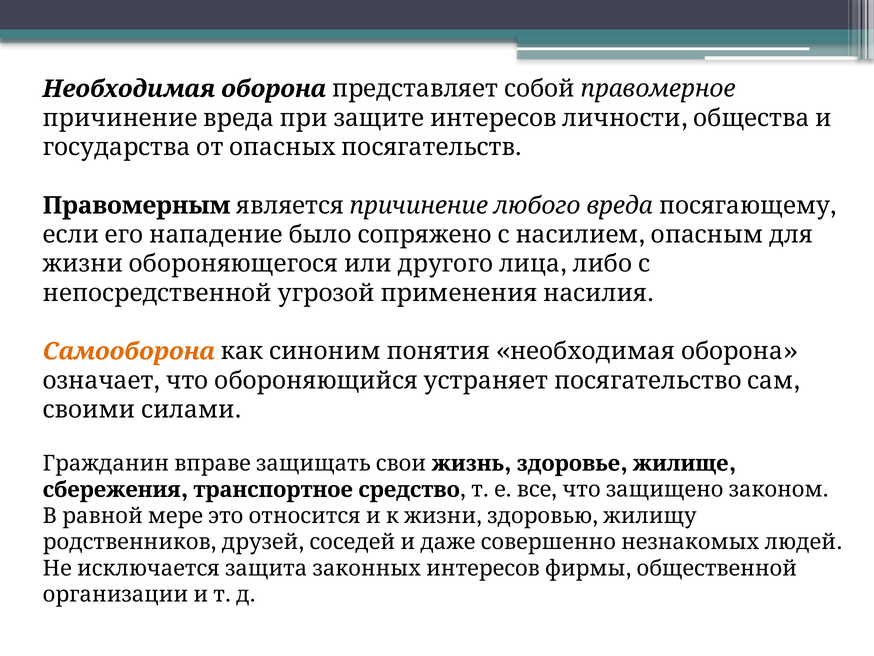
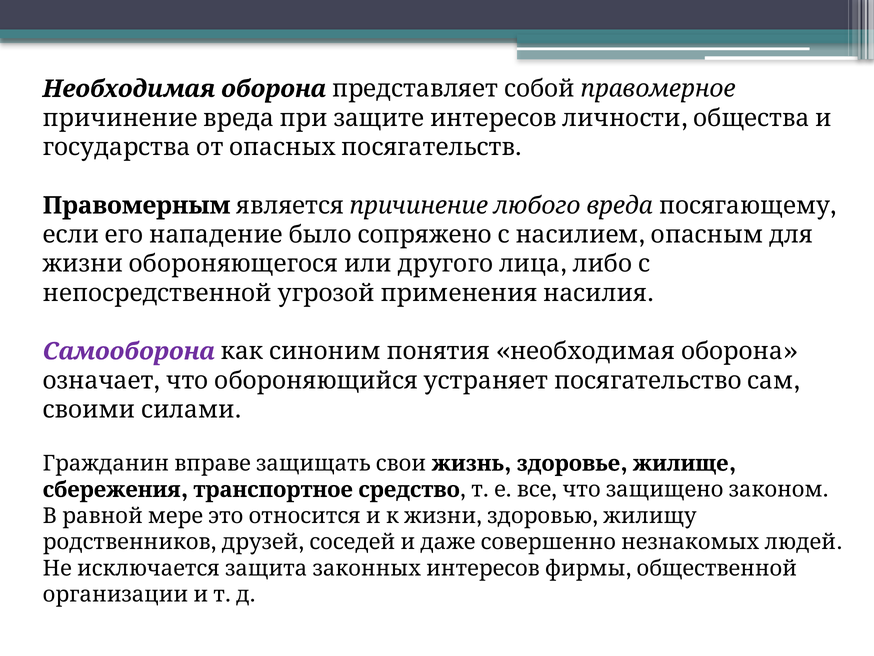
Самооборона colour: orange -> purple
